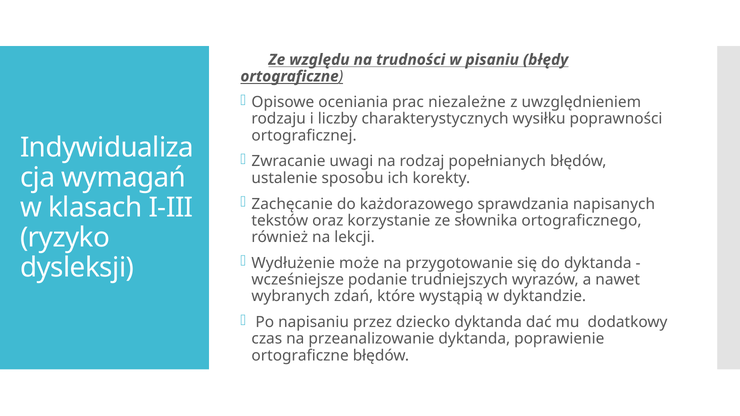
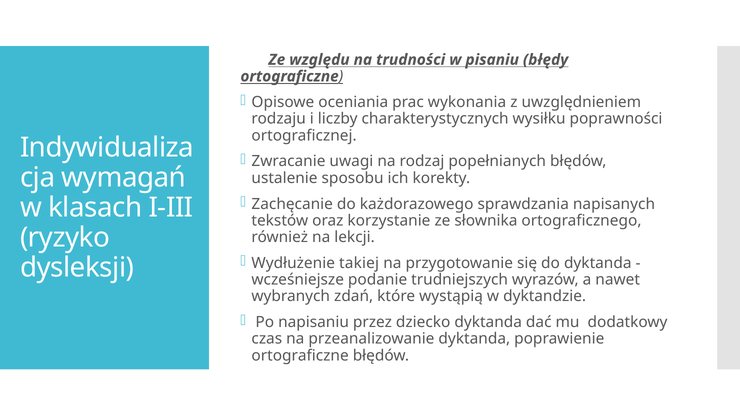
niezależne: niezależne -> wykonania
może: może -> takiej
